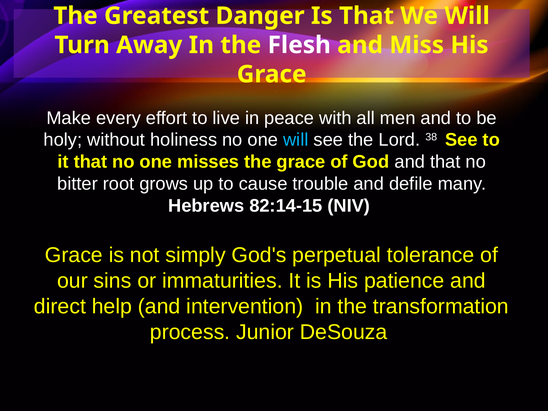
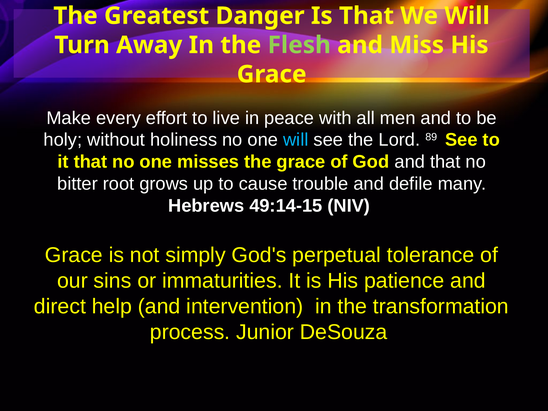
Flesh colour: white -> light green
38: 38 -> 89
82:14-15: 82:14-15 -> 49:14-15
